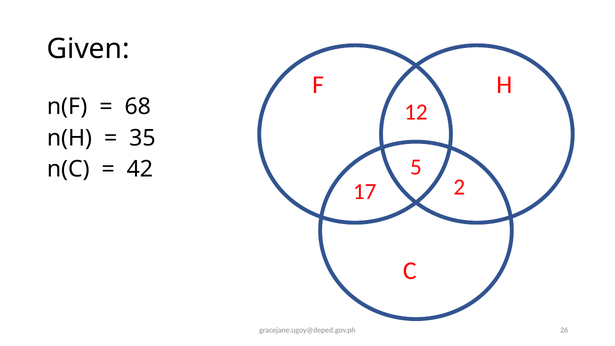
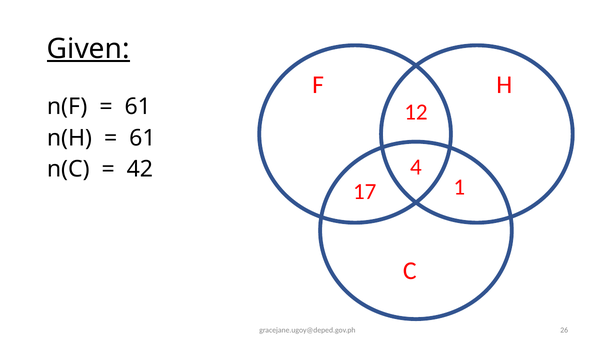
Given underline: none -> present
68 at (138, 107): 68 -> 61
35 at (142, 138): 35 -> 61
5: 5 -> 4
2: 2 -> 1
